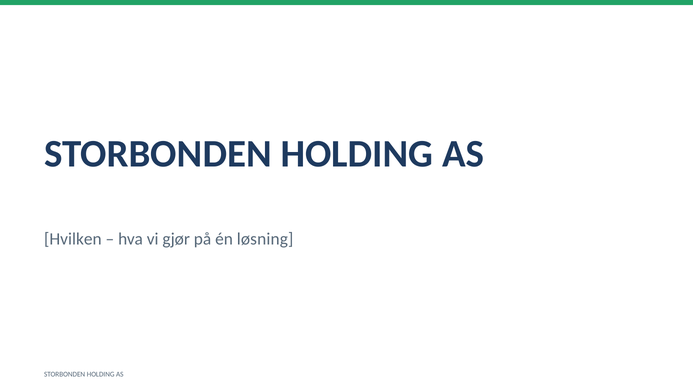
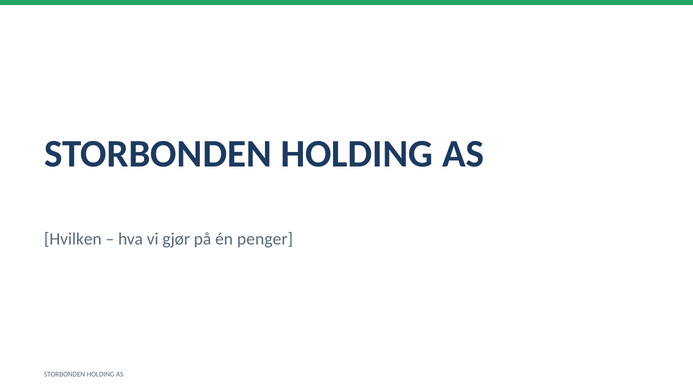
løsning: løsning -> penger
